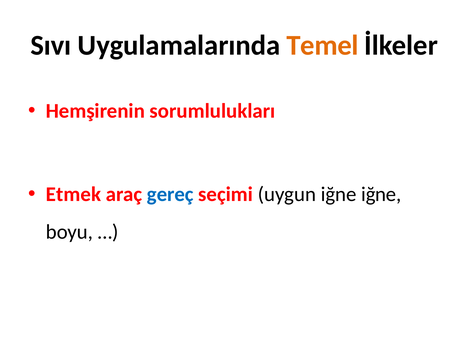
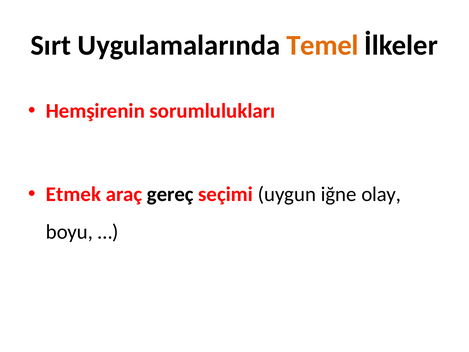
Sıvı: Sıvı -> Sırt
gereç colour: blue -> black
iğne iğne: iğne -> olay
